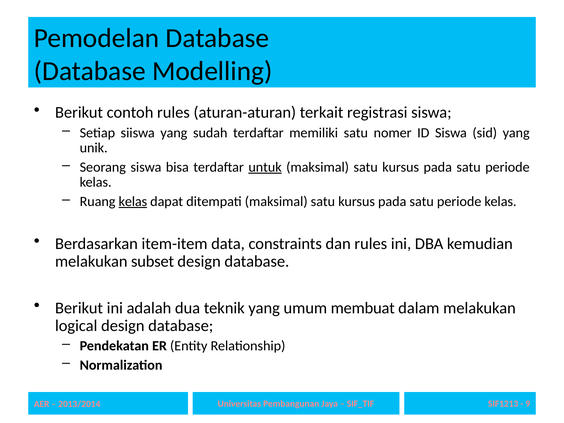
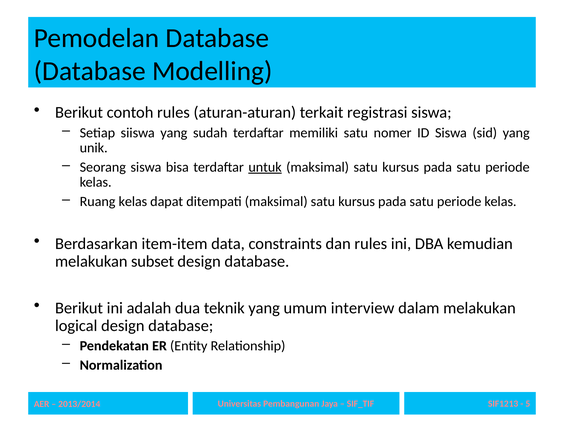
kelas at (133, 202) underline: present -> none
membuat: membuat -> interview
9: 9 -> 5
